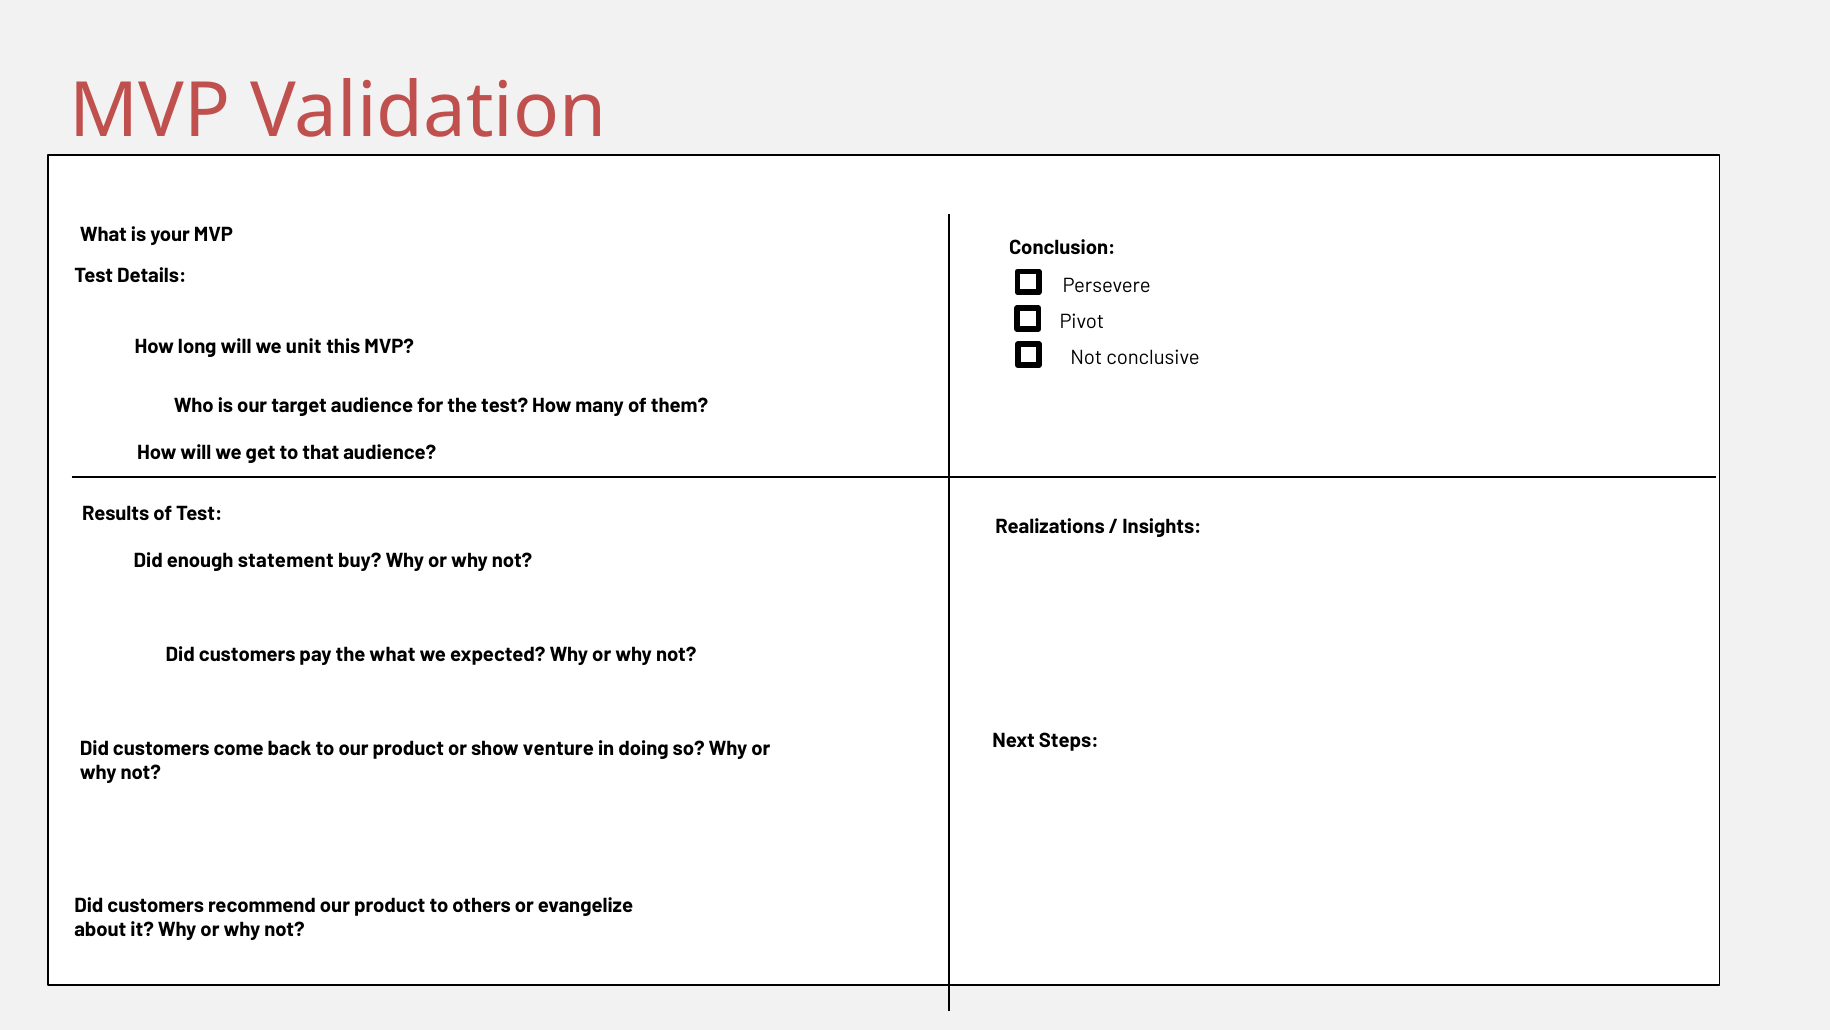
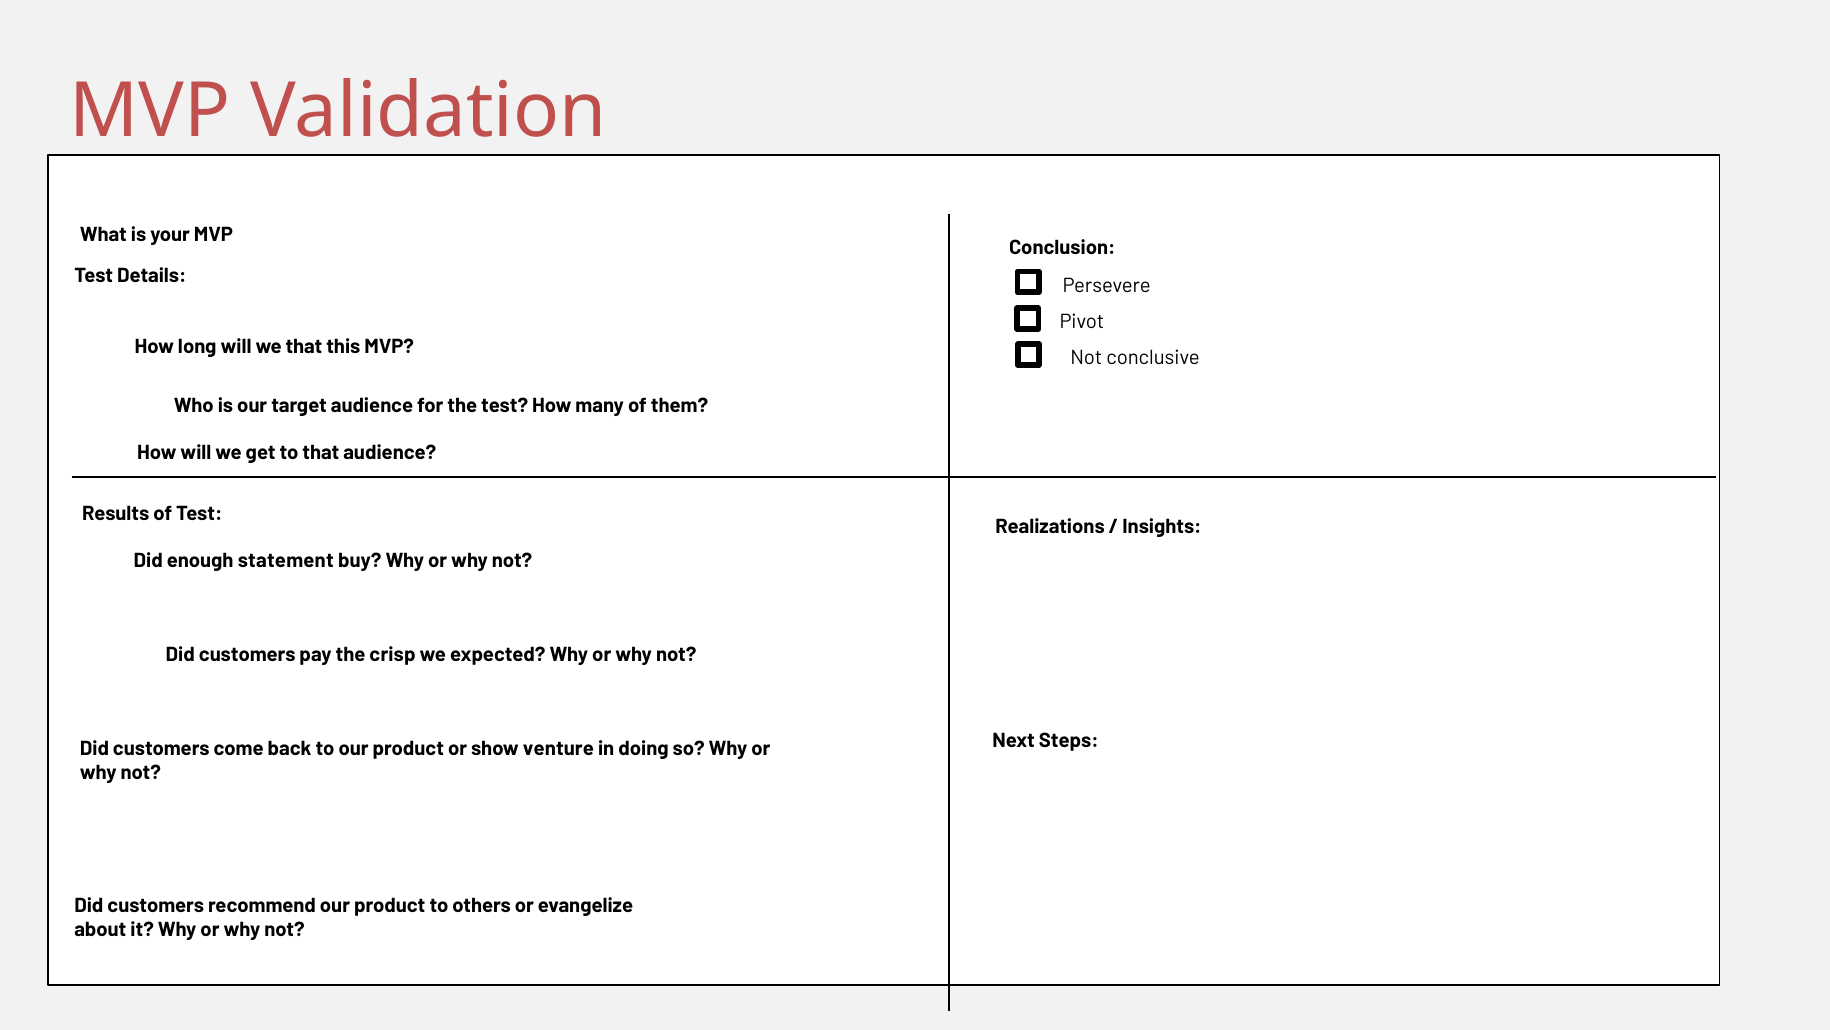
we unit: unit -> that
the what: what -> crisp
